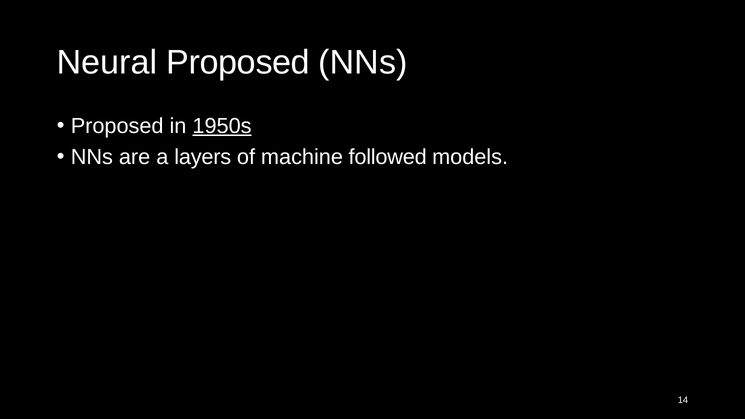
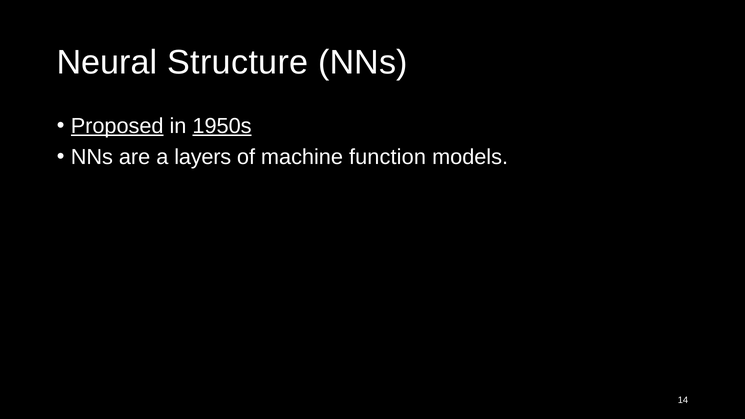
Neural Proposed: Proposed -> Structure
Proposed at (117, 126) underline: none -> present
followed: followed -> function
